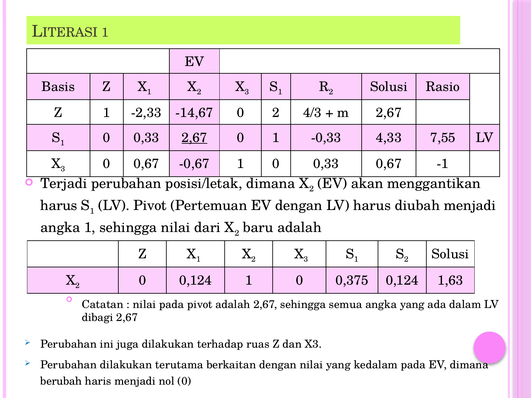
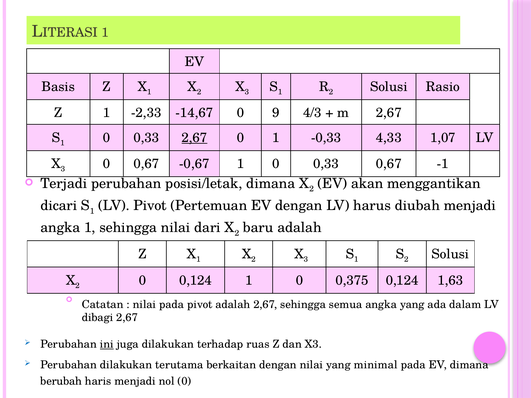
0 2: 2 -> 9
7,55: 7,55 -> 1,07
harus at (59, 206): harus -> dicari
ini underline: none -> present
kedalam: kedalam -> minimal
